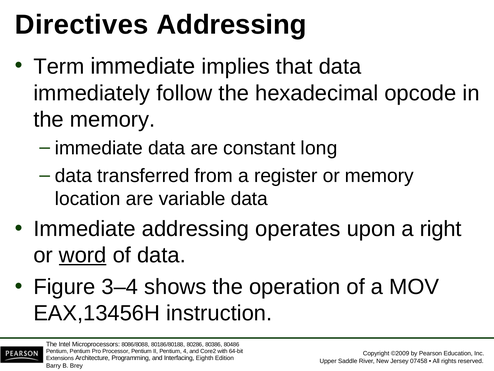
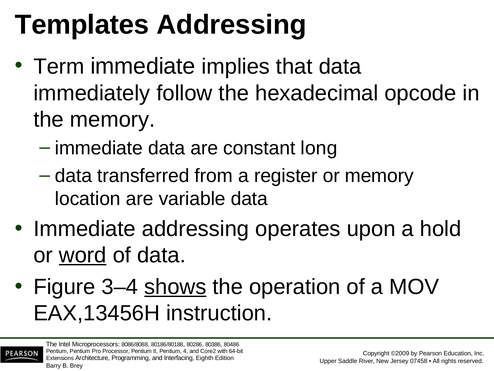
Directives: Directives -> Templates
right: right -> hold
shows underline: none -> present
